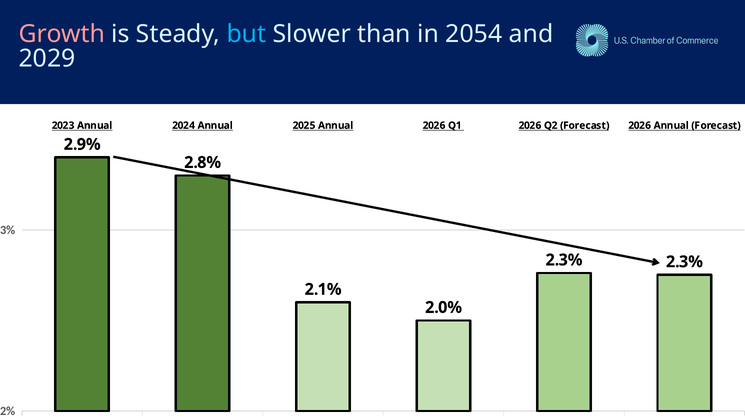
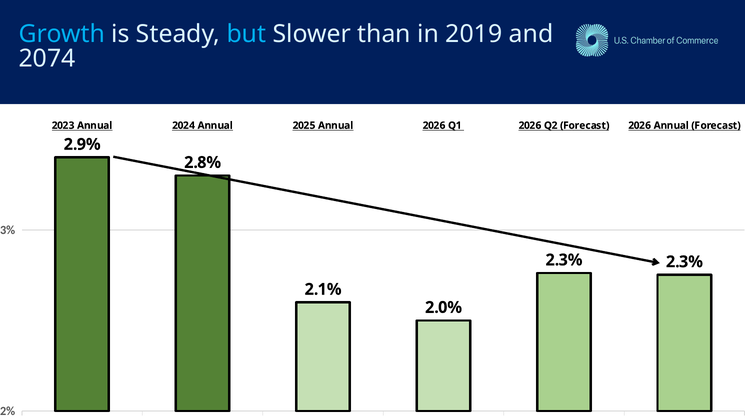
Growth colour: pink -> light blue
2054: 2054 -> 2019
2029: 2029 -> 2074
